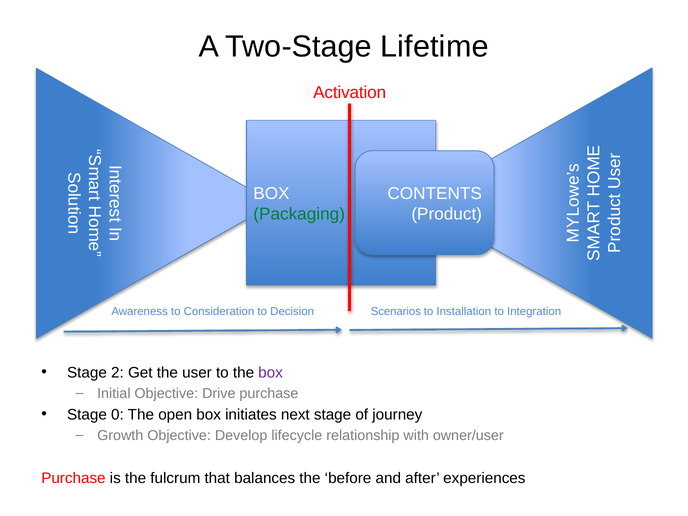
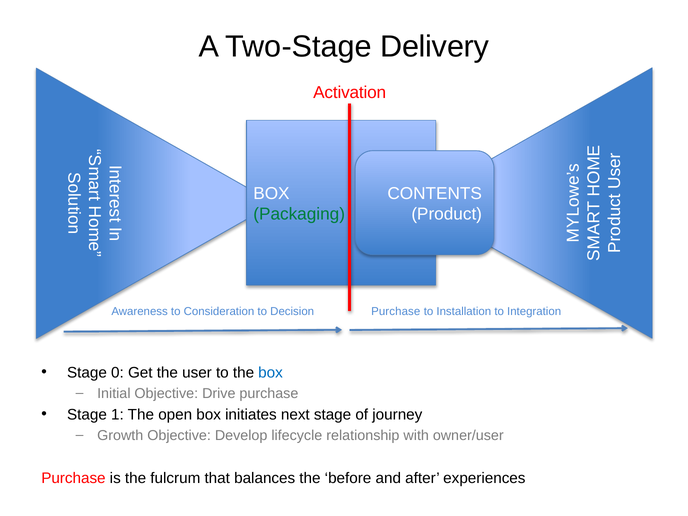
Lifetime: Lifetime -> Delivery
Decision Scenarios: Scenarios -> Purchase
2: 2 -> 0
box at (271, 373) colour: purple -> blue
0: 0 -> 1
